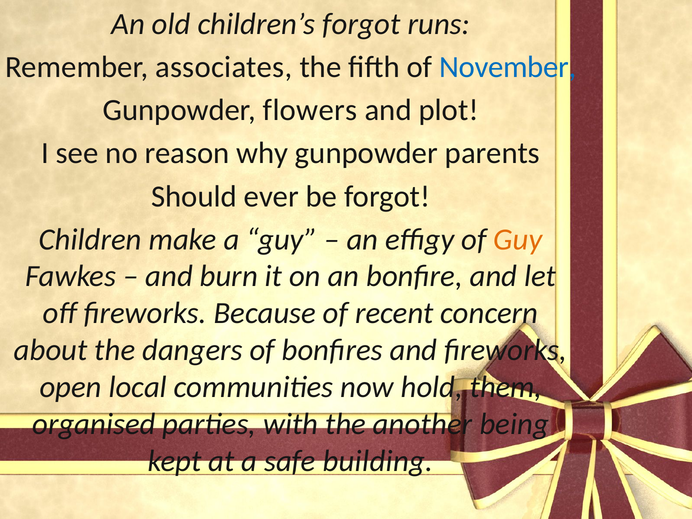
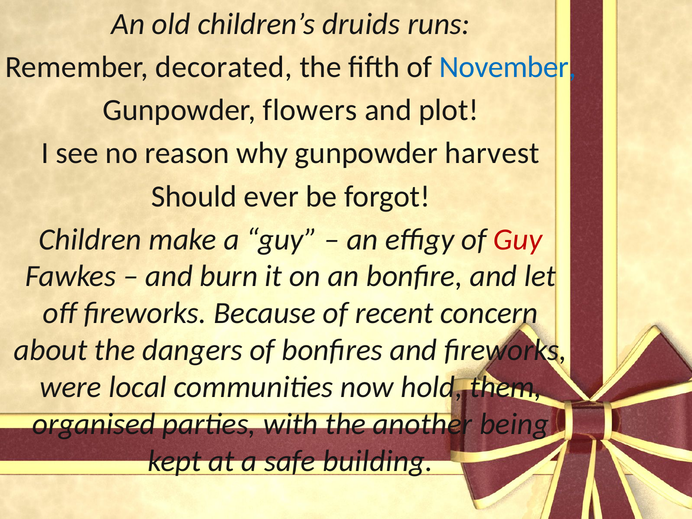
children’s forgot: forgot -> druids
associates: associates -> decorated
parents: parents -> harvest
Guy at (518, 239) colour: orange -> red
open: open -> were
